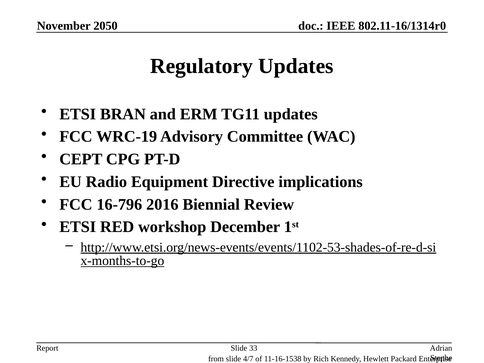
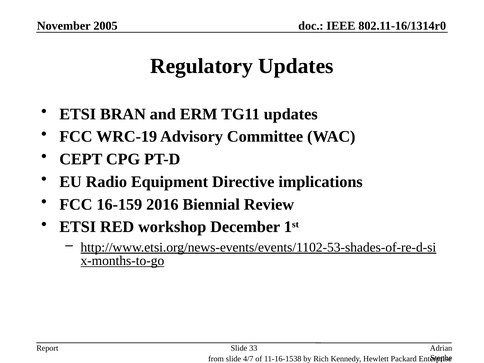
2050: 2050 -> 2005
16-796: 16-796 -> 16-159
